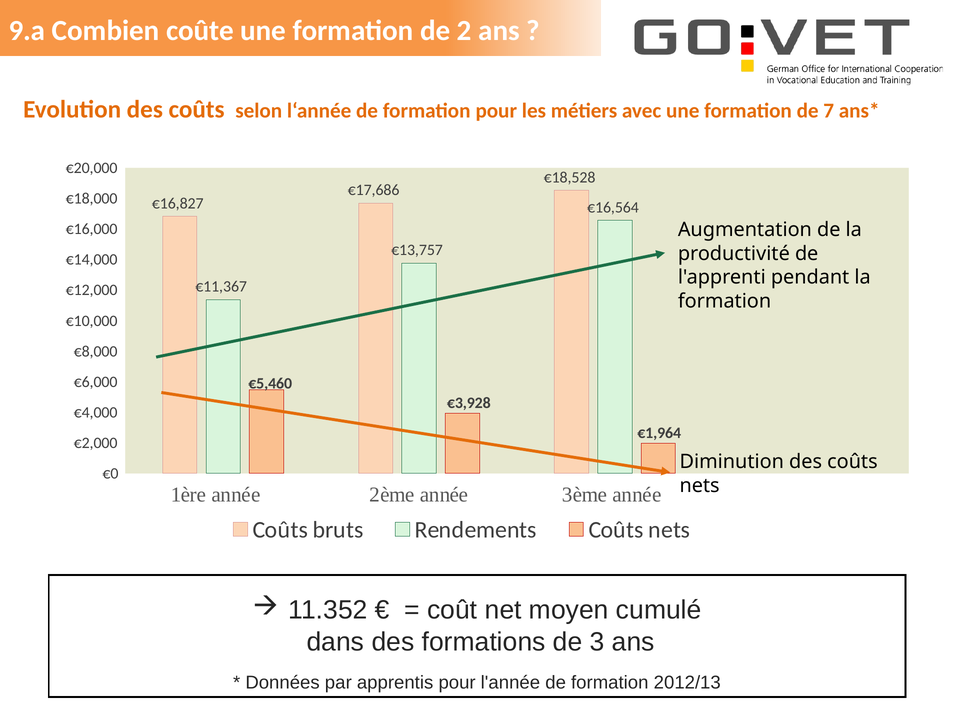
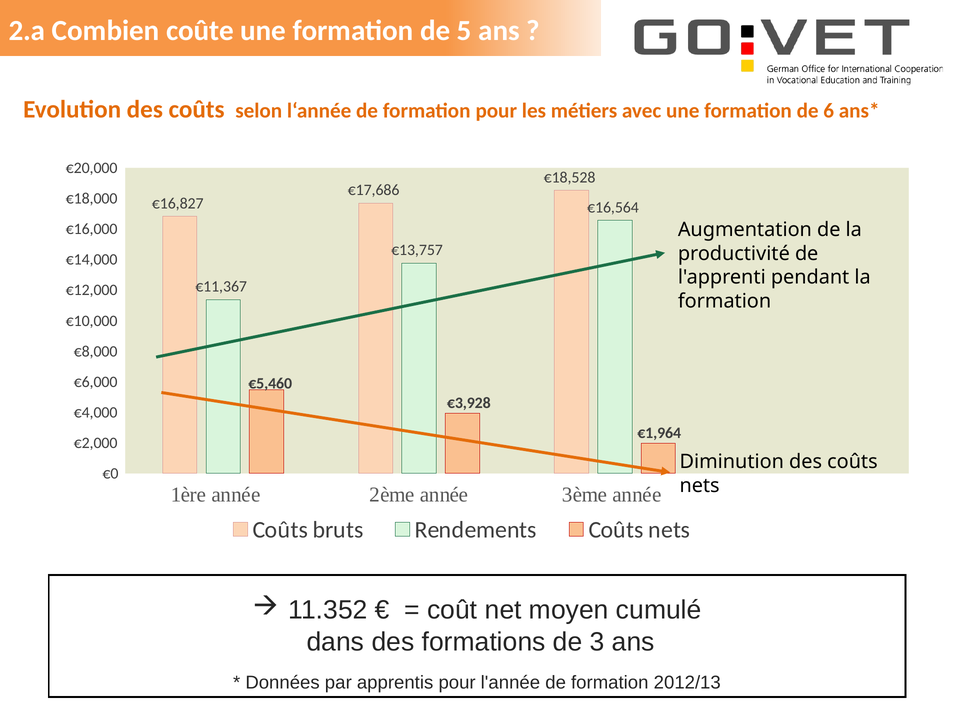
9.a: 9.a -> 2.a
2: 2 -> 5
7: 7 -> 6
